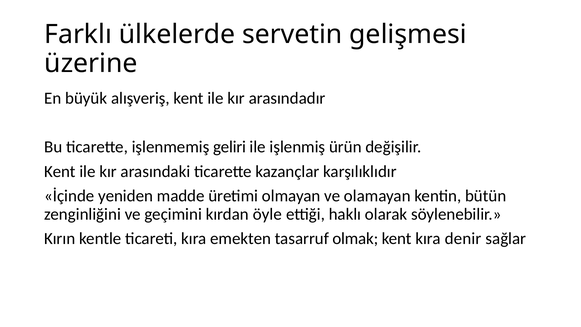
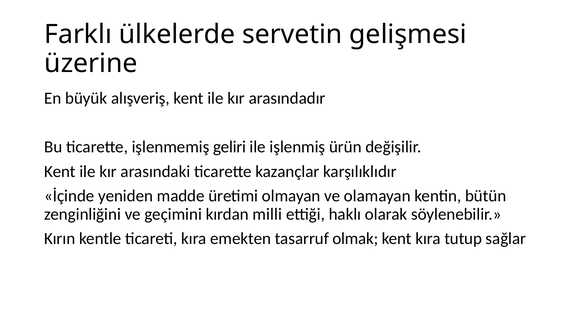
öyle: öyle -> milli
denir: denir -> tutup
